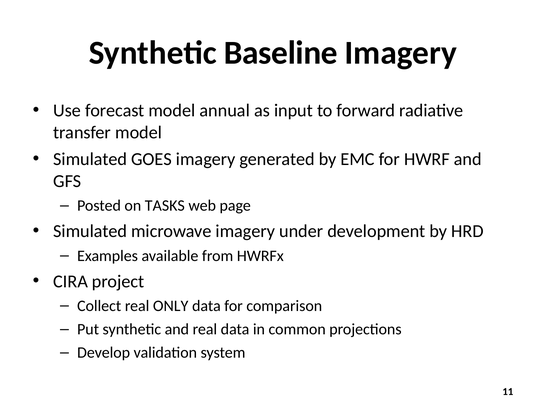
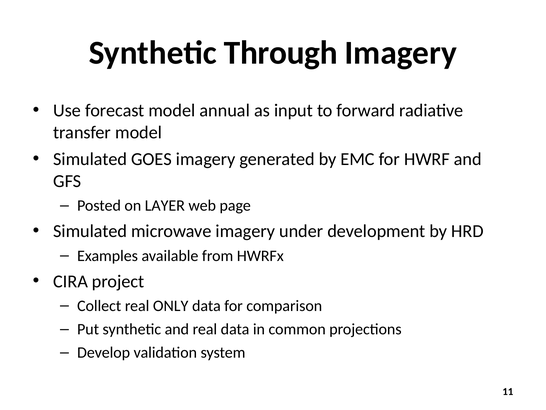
Baseline: Baseline -> Through
TASKS: TASKS -> LAYER
